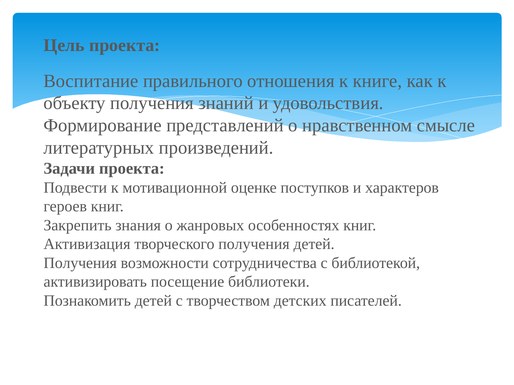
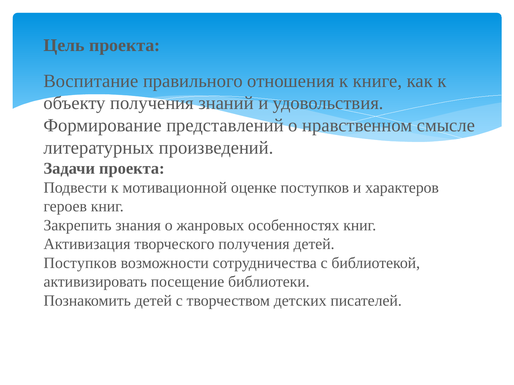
Получения at (80, 263): Получения -> Поступков
